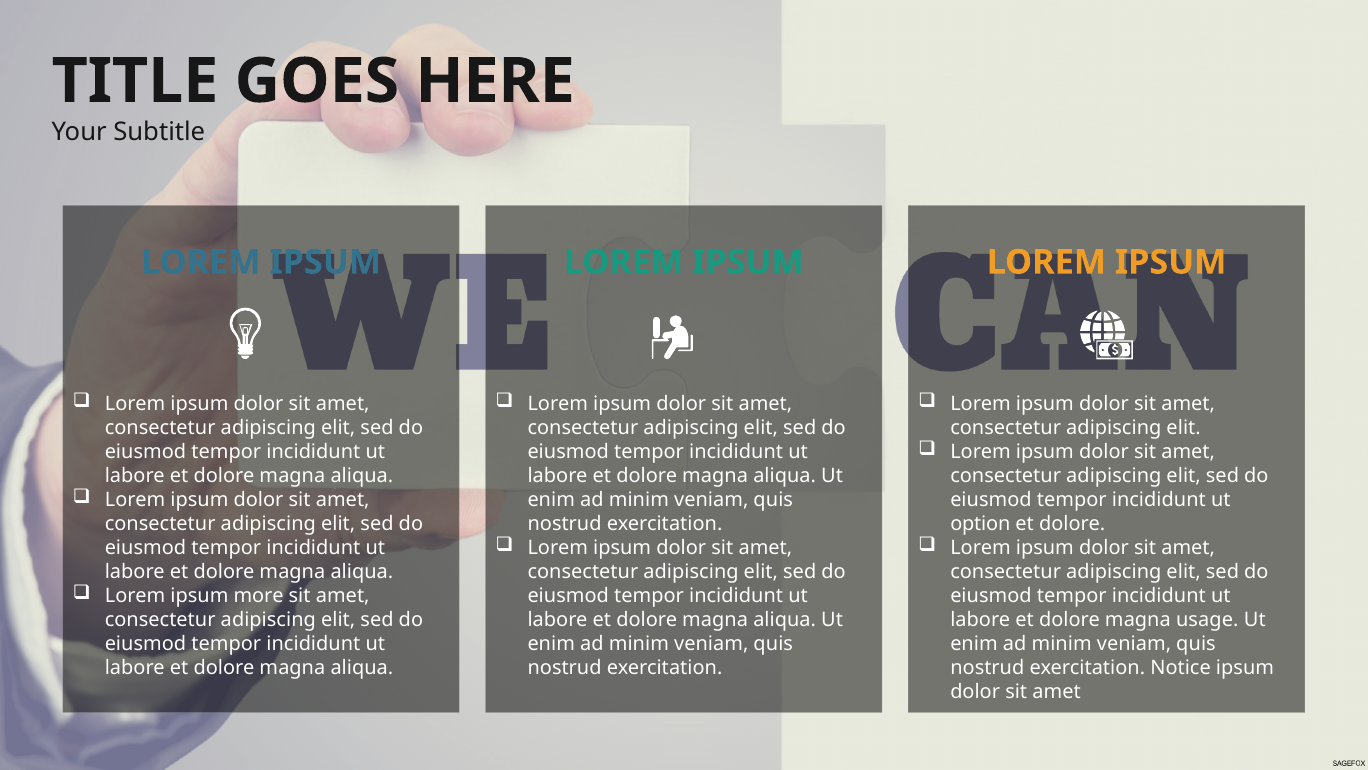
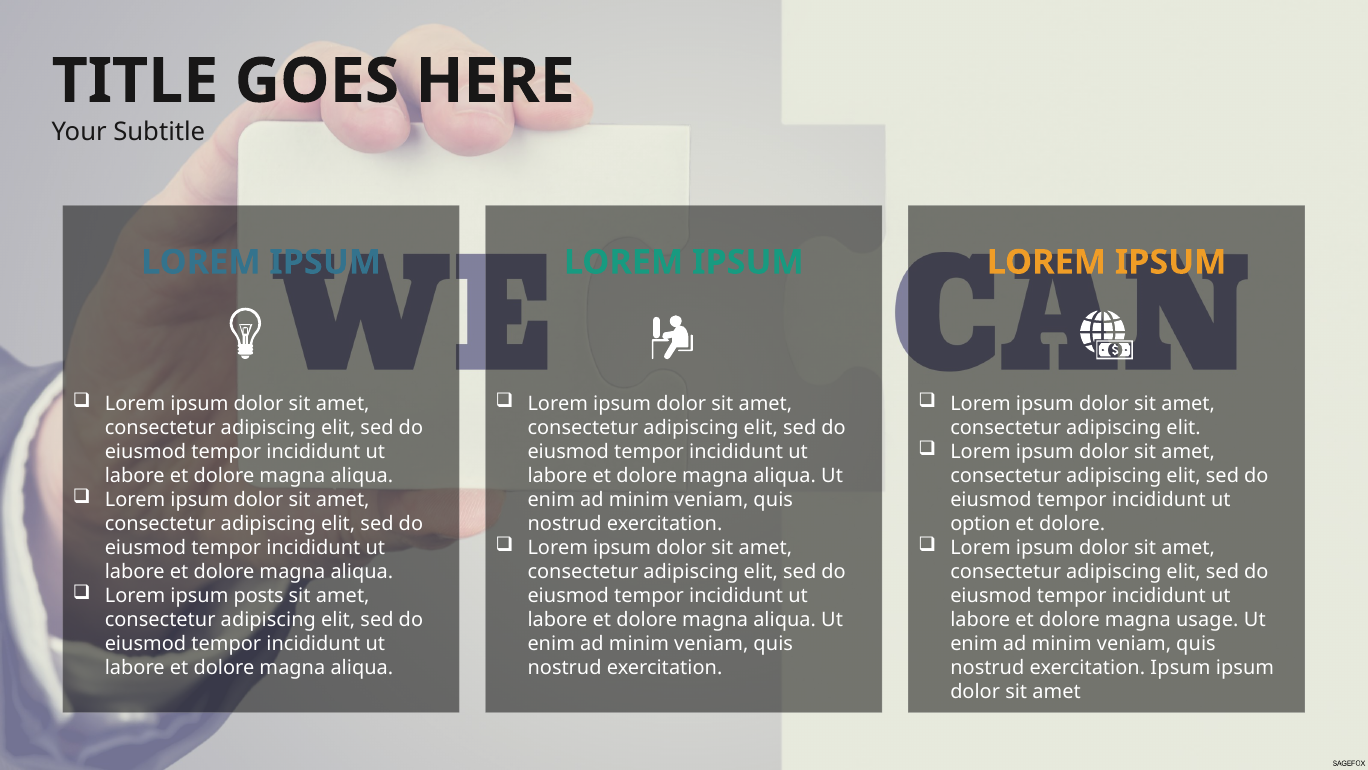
more: more -> posts
exercitation Notice: Notice -> Ipsum
